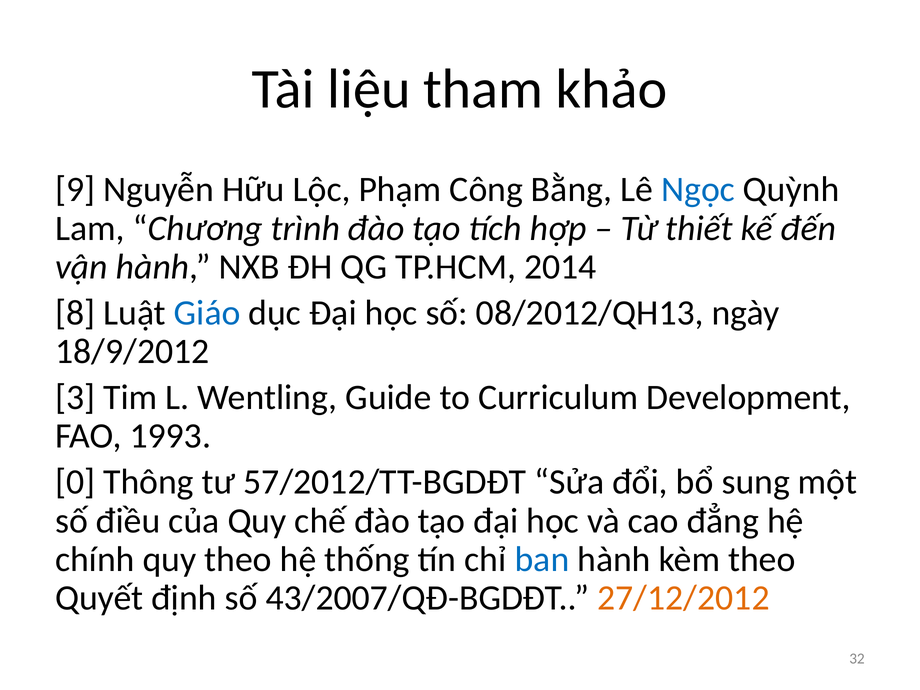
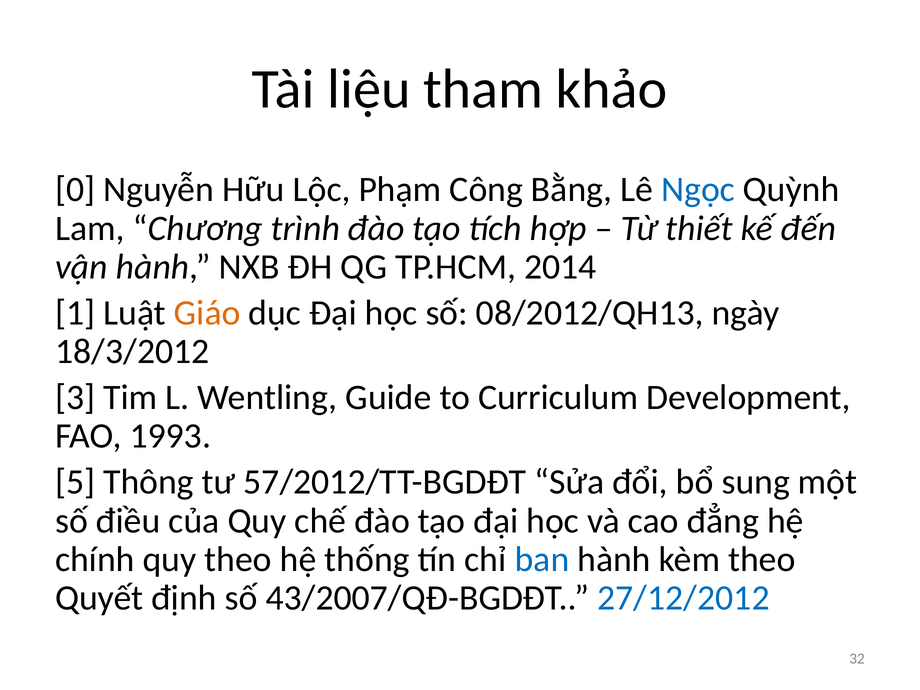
9: 9 -> 0
8: 8 -> 1
Giáo colour: blue -> orange
18/9/2012: 18/9/2012 -> 18/3/2012
0: 0 -> 5
27/12/2012 colour: orange -> blue
